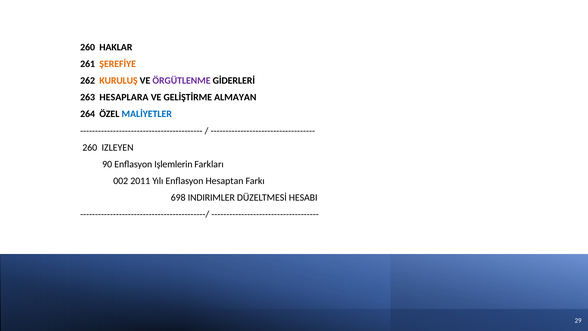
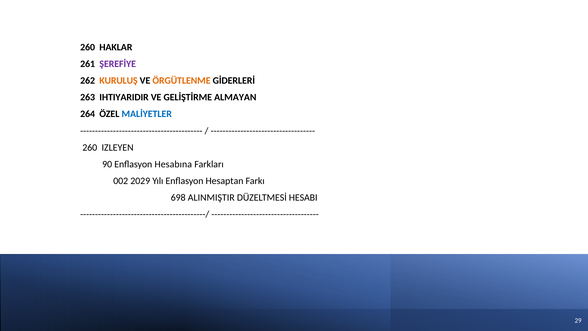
ŞEREFİYE colour: orange -> purple
ÖRGÜTLENME colour: purple -> orange
HESAPLARA: HESAPLARA -> IHTIYARIDIR
Işlemlerin: Işlemlerin -> Hesabına
2011: 2011 -> 2029
INDIRIMLER: INDIRIMLER -> ALINMIŞTIR
